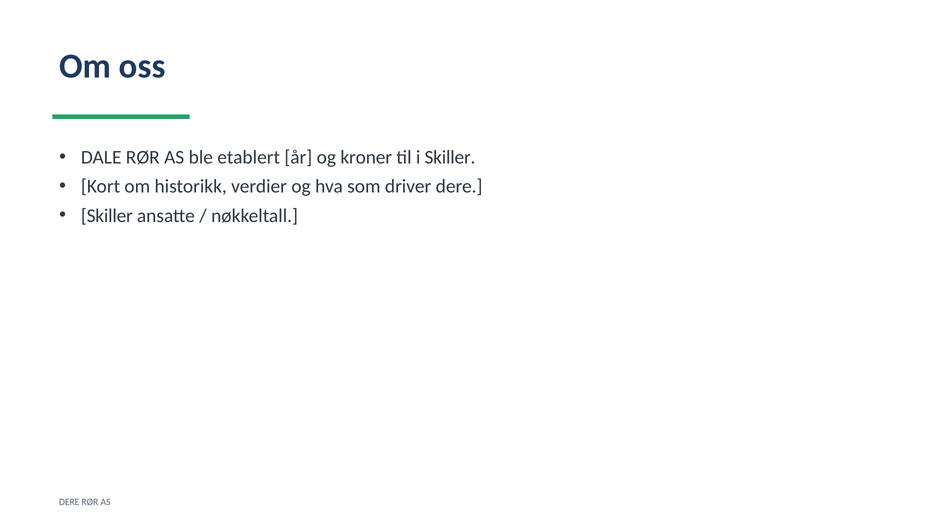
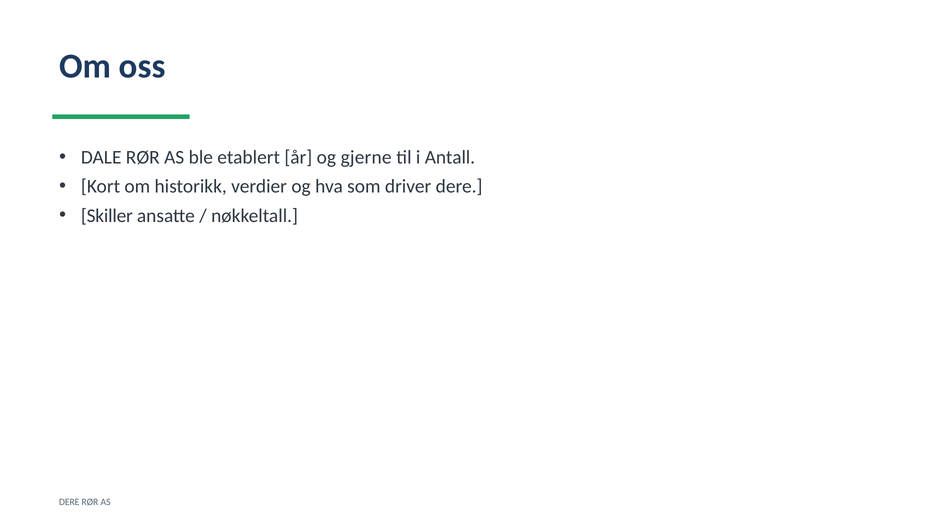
kroner: kroner -> gjerne
i Skiller: Skiller -> Antall
